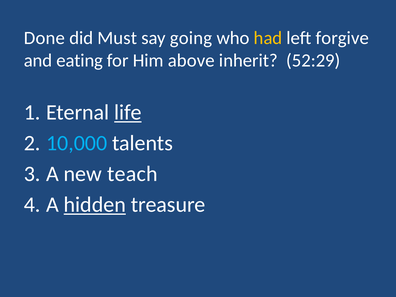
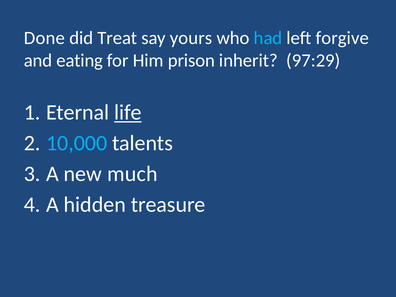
Must: Must -> Treat
going: going -> yours
had colour: yellow -> light blue
above: above -> prison
52:29: 52:29 -> 97:29
teach: teach -> much
hidden underline: present -> none
